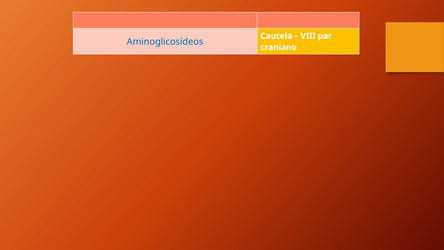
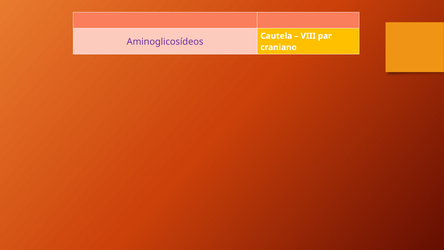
Aminoglicosídeos colour: blue -> purple
